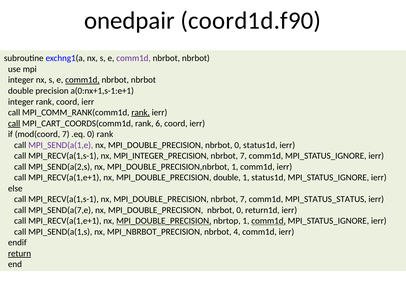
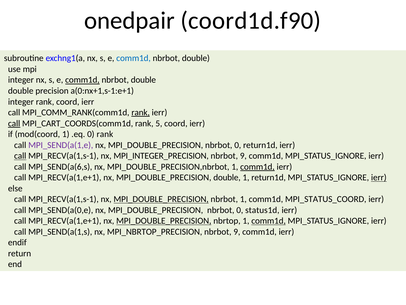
comm1d at (133, 58) colour: purple -> blue
nbrbot at (196, 58): nbrbot -> double
nbrbot at (143, 80): nbrbot -> double
6: 6 -> 5
mod(coord 7: 7 -> 1
0 status1d: status1d -> return1d
call at (20, 156) underline: none -> present
7 at (243, 156): 7 -> 9
MPI_SEND(a(2,s: MPI_SEND(a(2,s -> MPI_SEND(a(6,s
comm1d at (257, 166) underline: none -> present
1 status1d: status1d -> return1d
ierr at (379, 177) underline: none -> present
MPI_DOUBLE_PRECISION at (161, 199) underline: none -> present
7 at (243, 199): 7 -> 1
MPI_STATUS_STATUS: MPI_STATUS_STATUS -> MPI_STATUS_COORD
MPI_SEND(a(7,e: MPI_SEND(a(7,e -> MPI_SEND(a(0,e
return1d: return1d -> status1d
MPI_NBRBOT_PRECISION: MPI_NBRBOT_PRECISION -> MPI_NBRTOP_PRECISION
4 at (237, 231): 4 -> 9
return underline: present -> none
